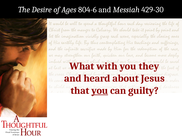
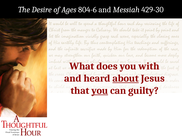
with: with -> does
they: they -> with
about underline: none -> present
